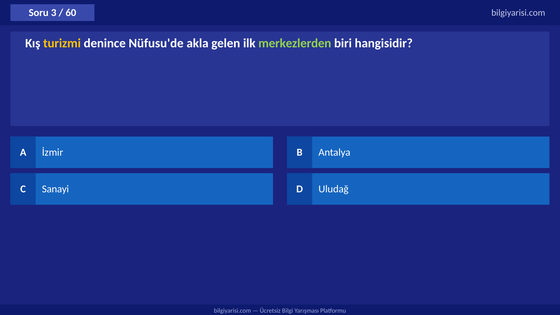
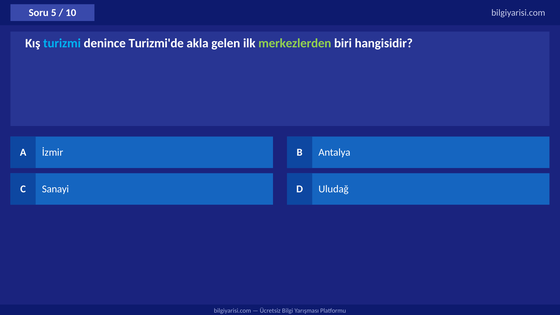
3: 3 -> 5
60: 60 -> 10
turizmi colour: yellow -> light blue
Nüfusu'de: Nüfusu'de -> Turizmi'de
